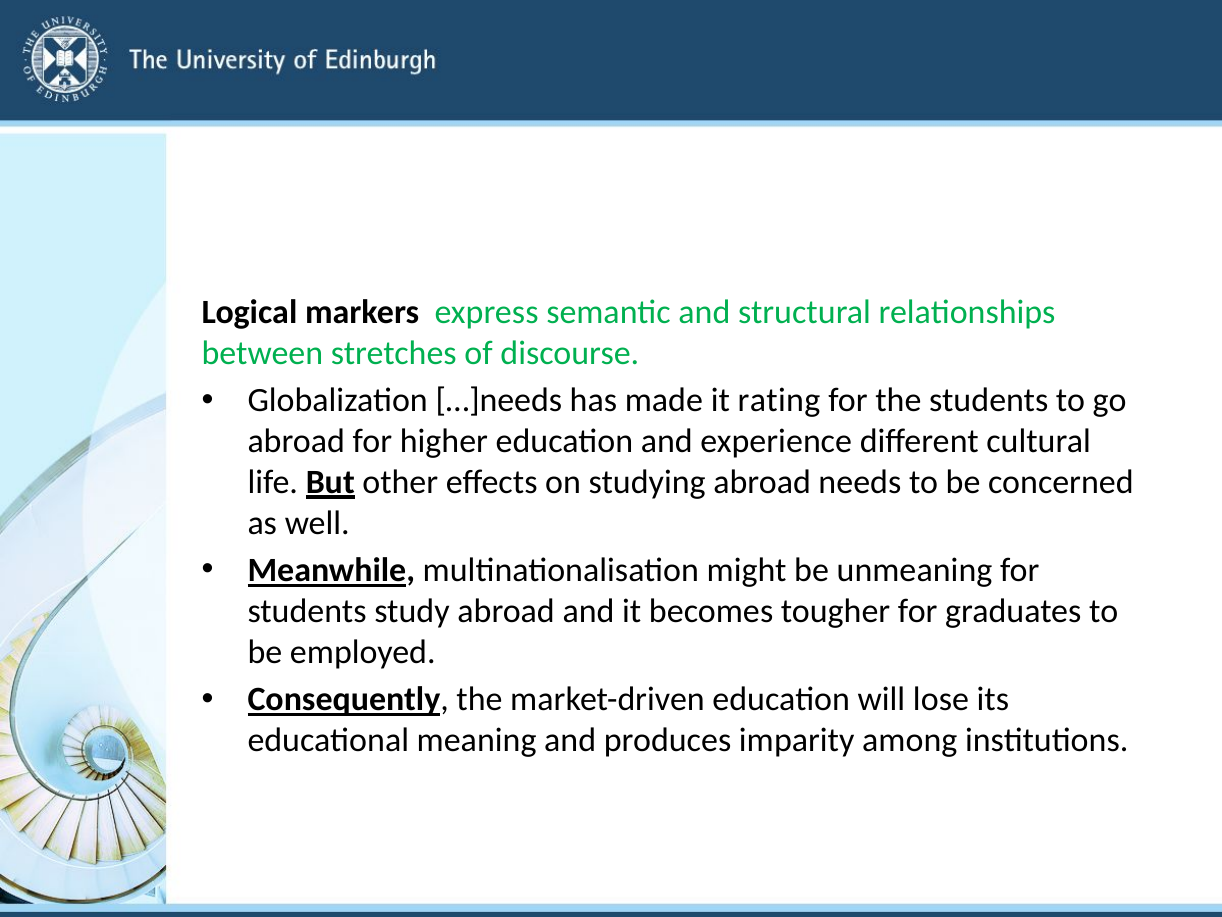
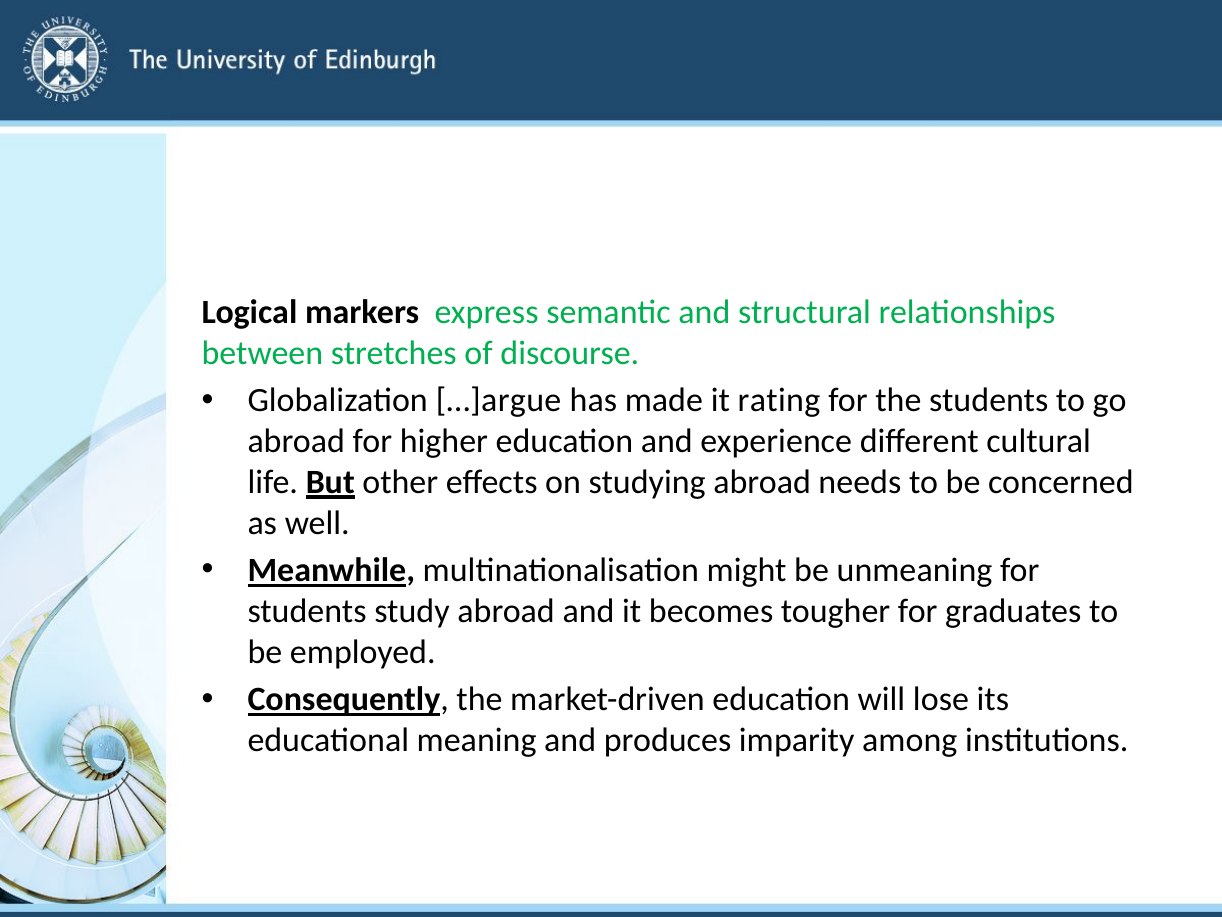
…]needs: …]needs -> …]argue
